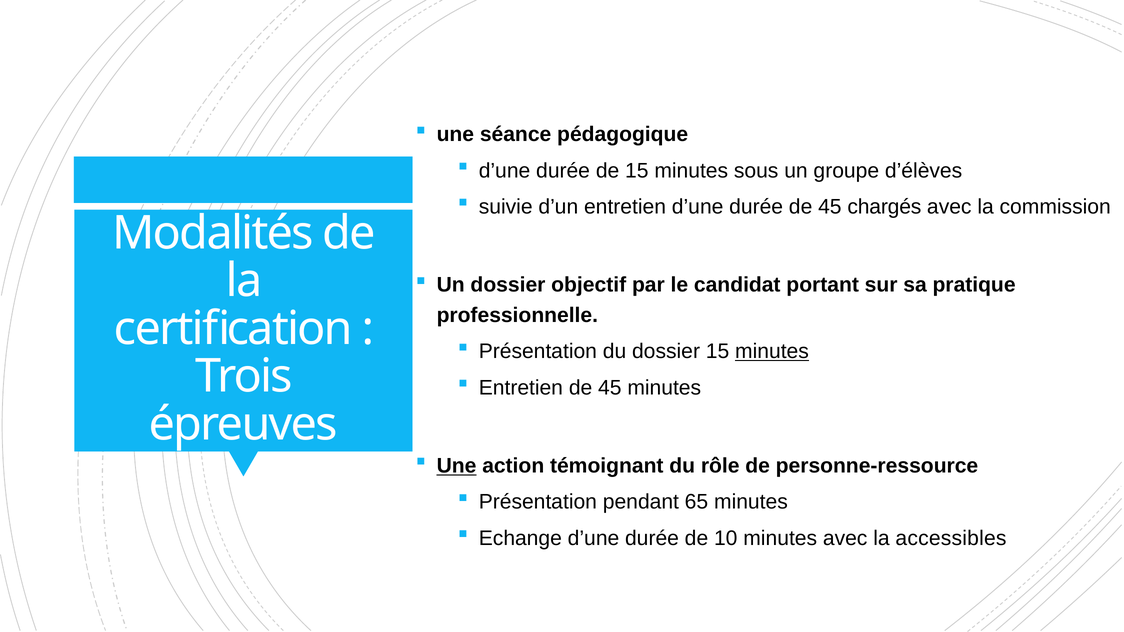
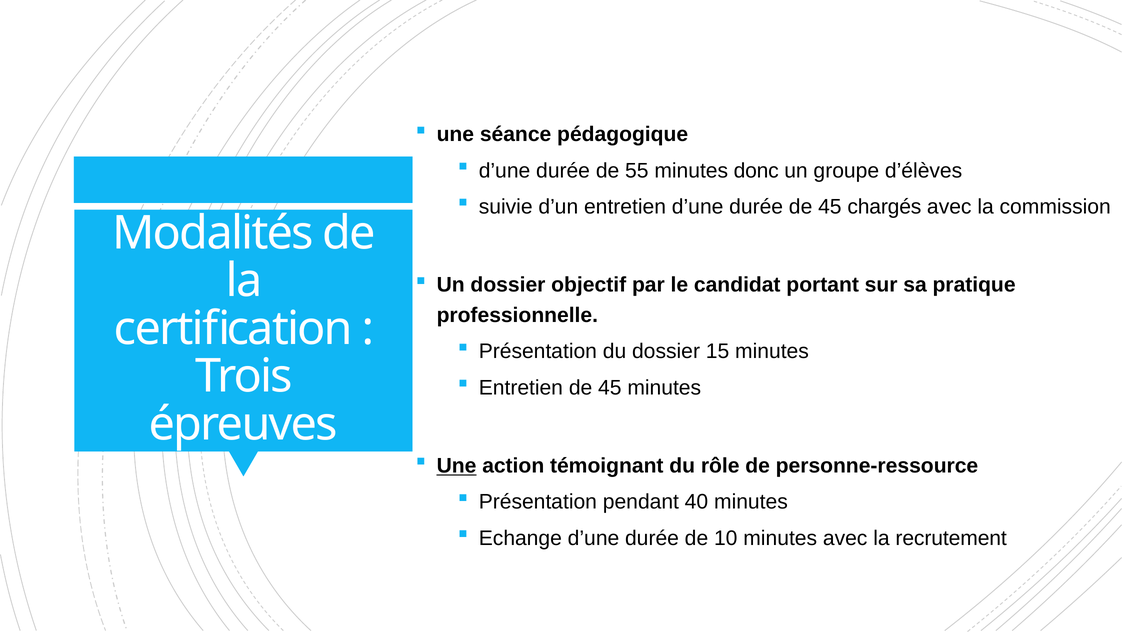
de 15: 15 -> 55
sous: sous -> donc
minutes at (772, 352) underline: present -> none
65: 65 -> 40
accessibles: accessibles -> recrutement
